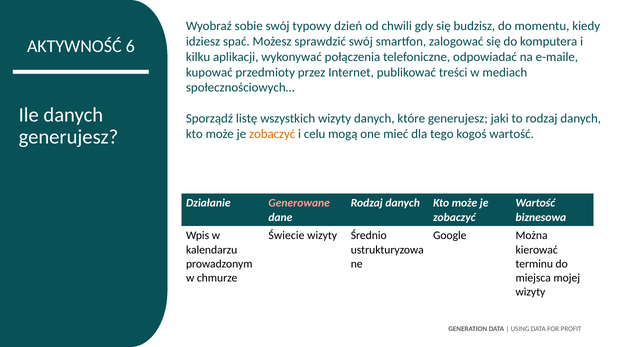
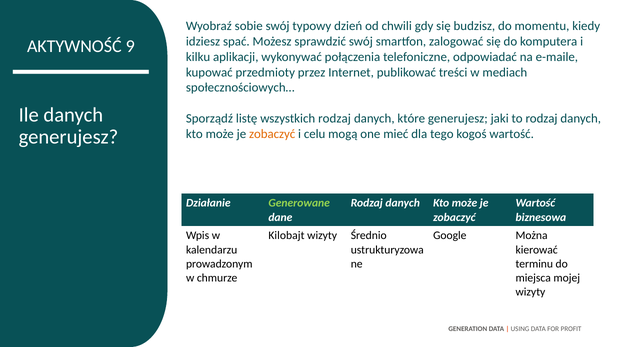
6: 6 -> 9
wszystkich wizyty: wizyty -> rodzaj
Generowane colour: pink -> light green
Świecie: Świecie -> Kilobajt
